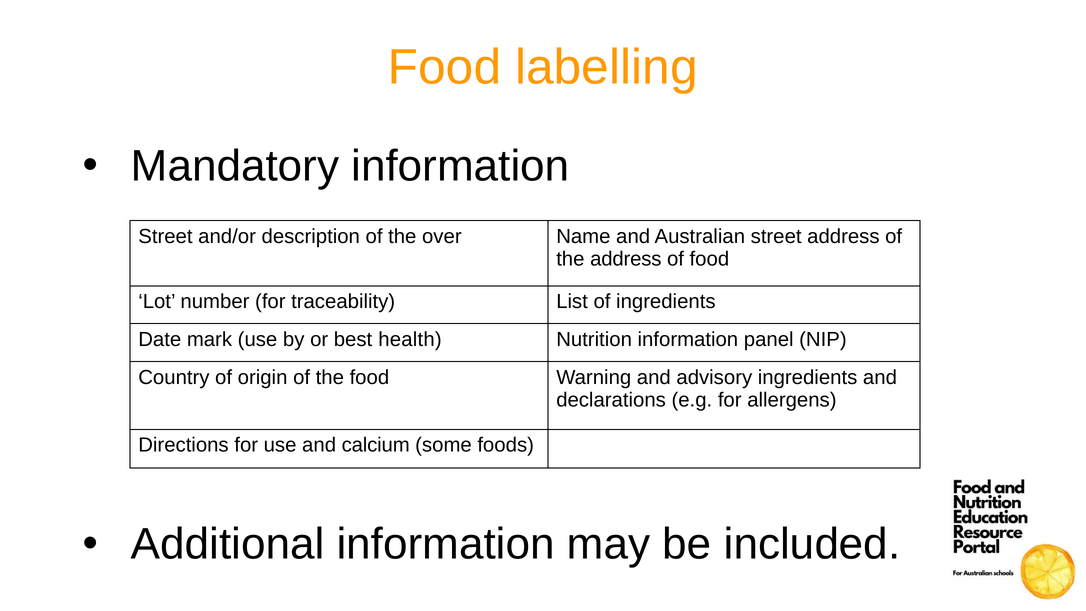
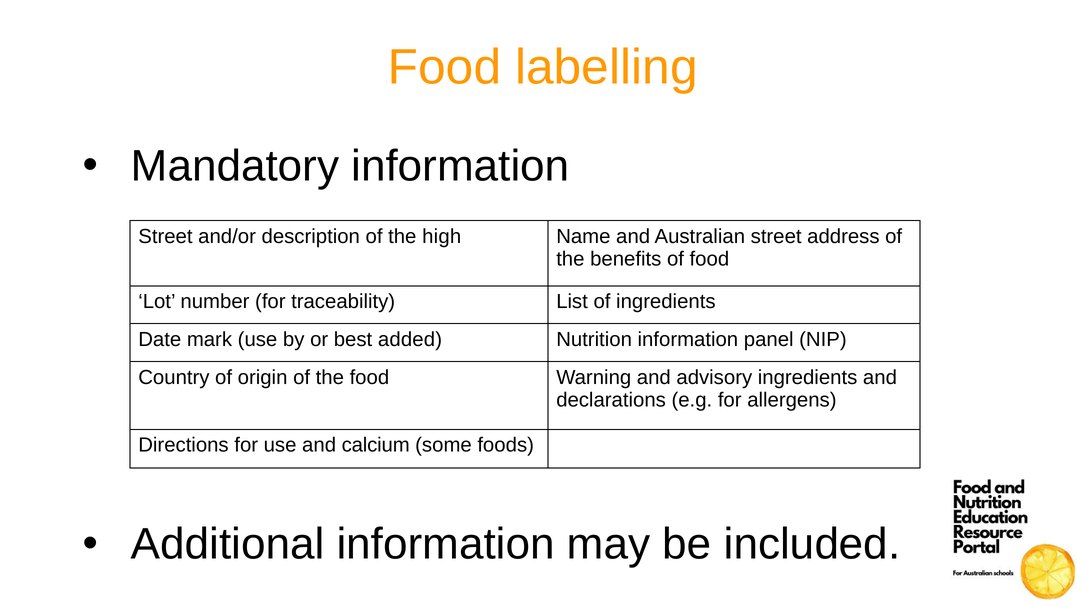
over: over -> high
the address: address -> benefits
health: health -> added
